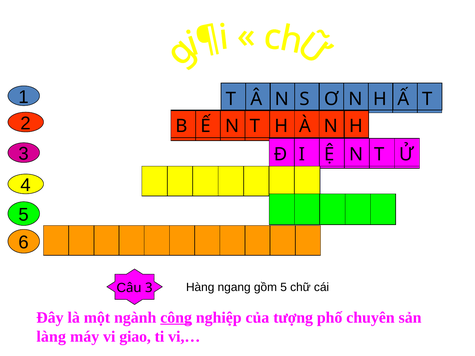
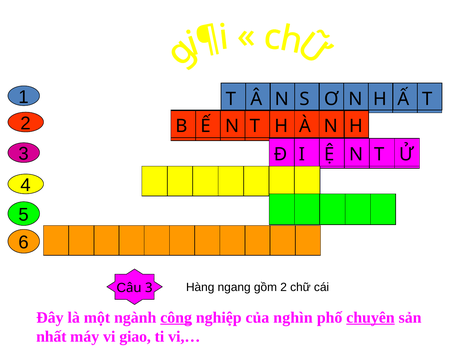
gồm 5: 5 -> 2
tượng: tượng -> nghìn
chuyên underline: none -> present
làng: làng -> nhất
